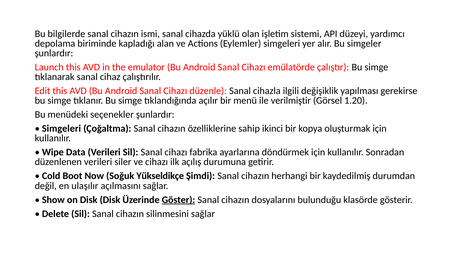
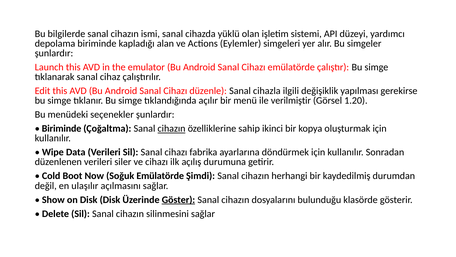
Simgeleri at (61, 128): Simgeleri -> Biriminde
cihazın at (172, 128) underline: none -> present
Soğuk Yükseldikçe: Yükseldikçe -> Emülatörde
